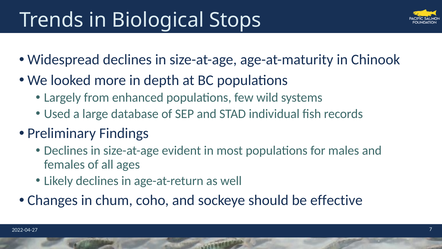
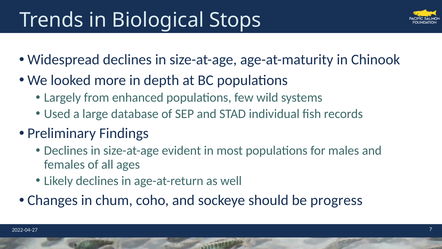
effective: effective -> progress
